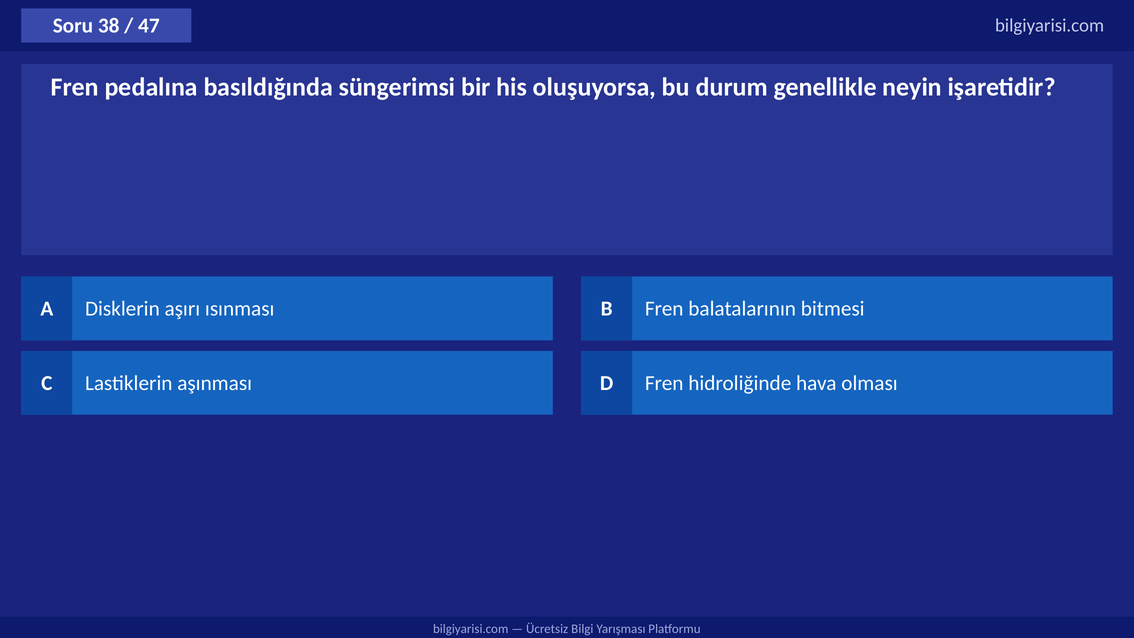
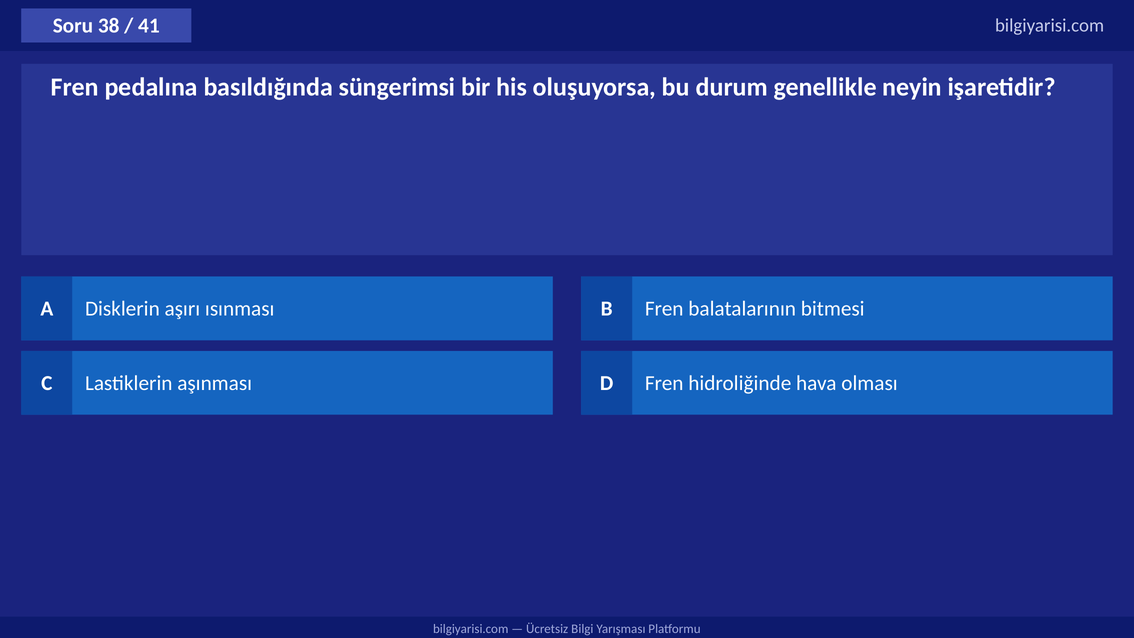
47: 47 -> 41
